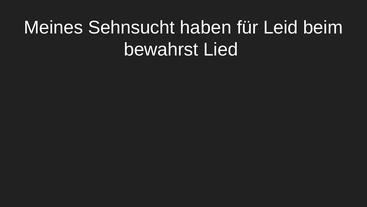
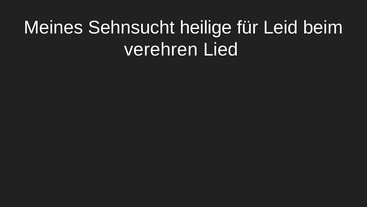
haben: haben -> heilige
bewahrst: bewahrst -> verehren
